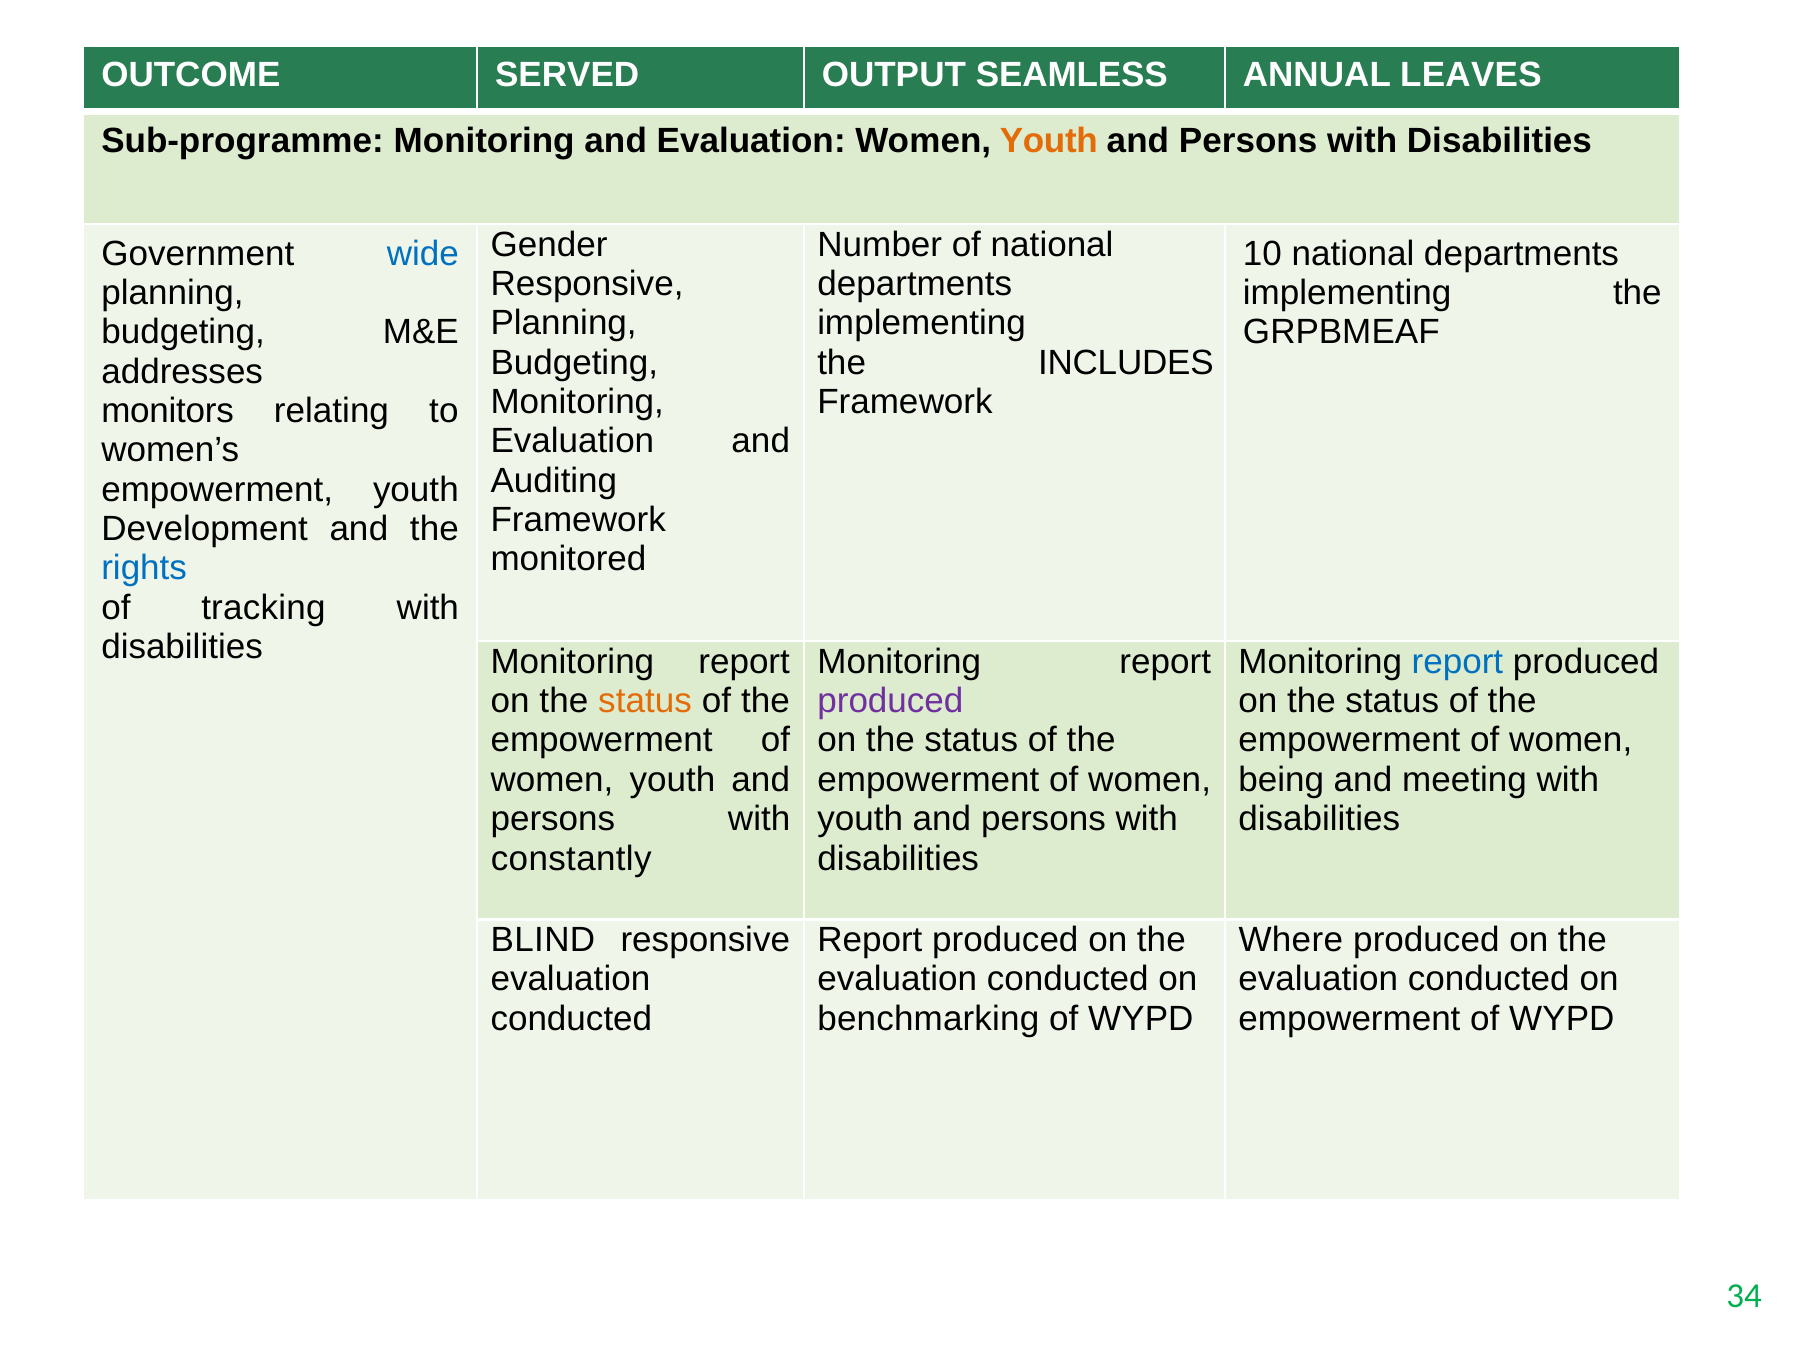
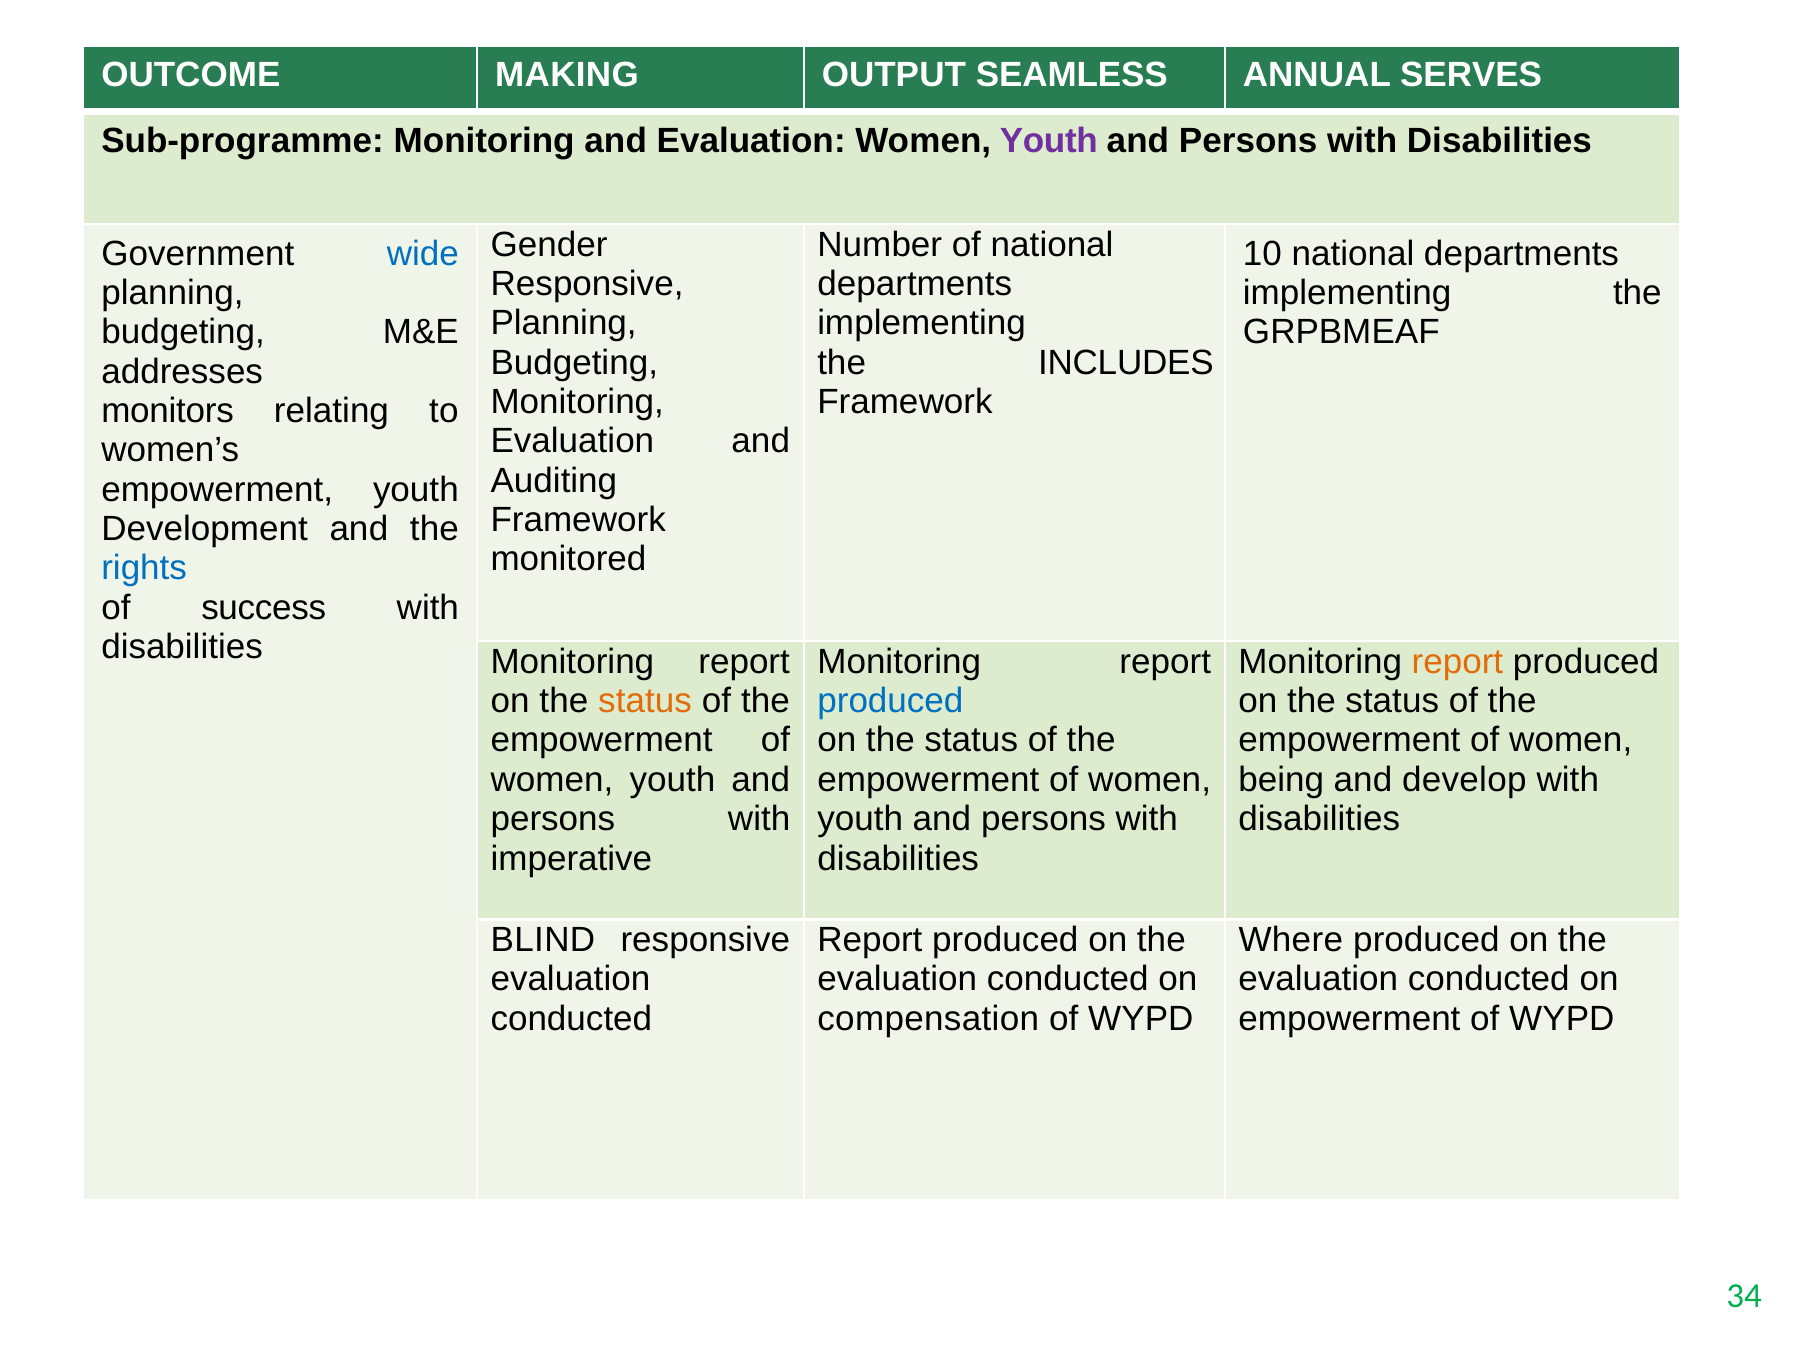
SERVED: SERVED -> MAKING
LEAVES: LEAVES -> SERVES
Youth at (1049, 141) colour: orange -> purple
tracking: tracking -> success
report at (1457, 662) colour: blue -> orange
produced at (890, 701) colour: purple -> blue
meeting: meeting -> develop
constantly: constantly -> imperative
benchmarking: benchmarking -> compensation
